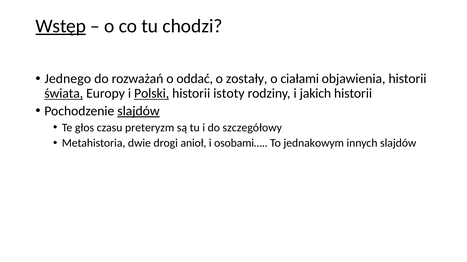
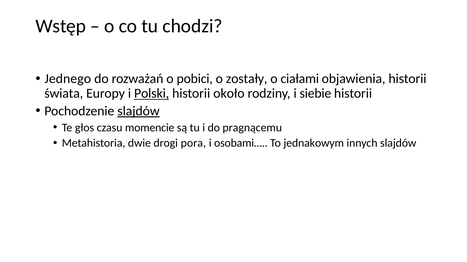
Wstęp underline: present -> none
oddać: oddać -> pobici
świata underline: present -> none
istoty: istoty -> około
jakich: jakich -> siebie
preteryzm: preteryzm -> momencie
szczegółowy: szczegółowy -> pragnącemu
anioł: anioł -> pora
